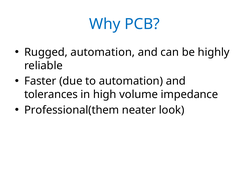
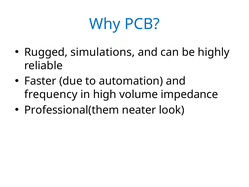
Rugged automation: automation -> simulations
tolerances: tolerances -> frequency
